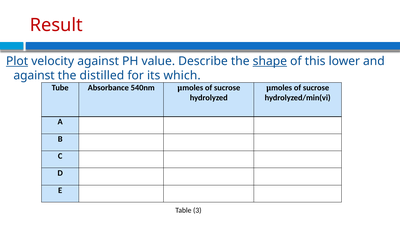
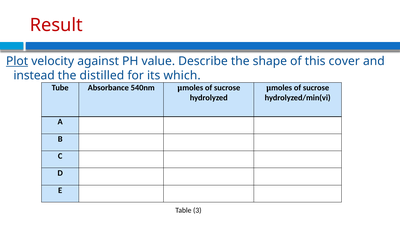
shape underline: present -> none
lower: lower -> cover
against at (34, 76): against -> instead
